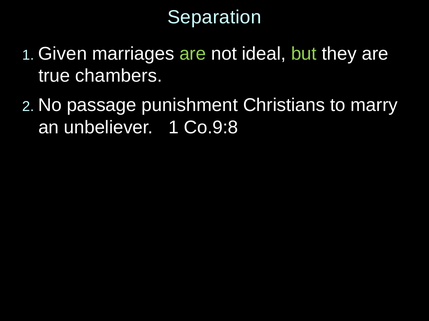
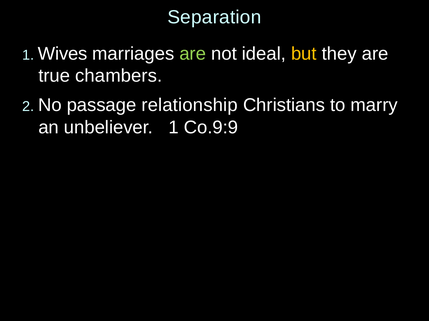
Given: Given -> Wives
but colour: light green -> yellow
punishment: punishment -> relationship
Co.9:8: Co.9:8 -> Co.9:9
